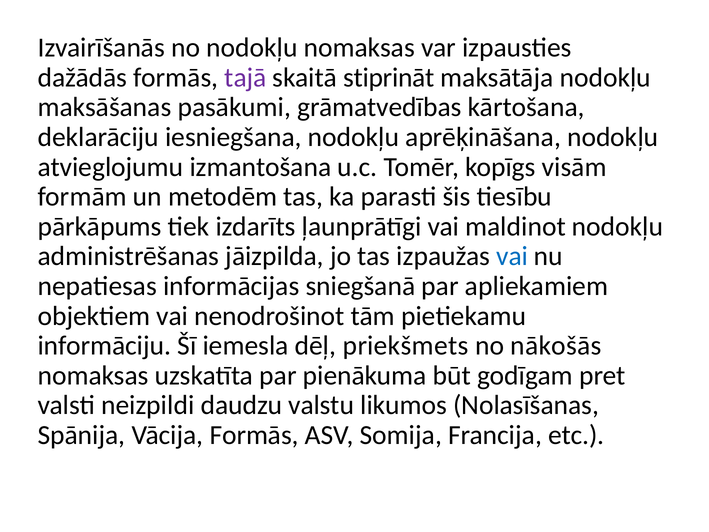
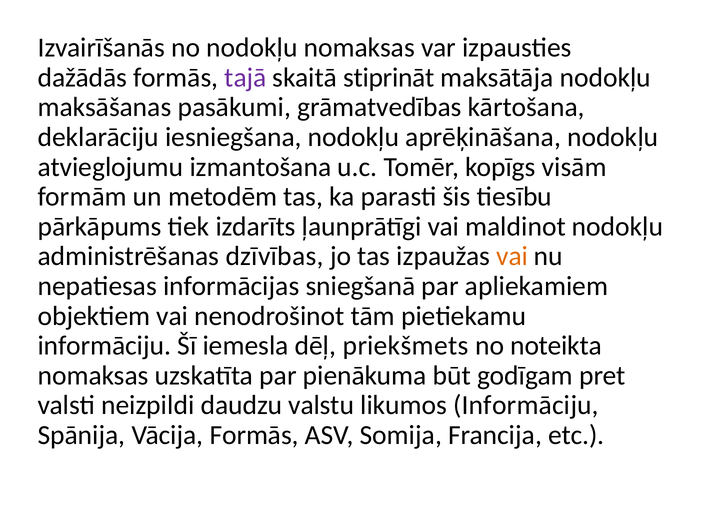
jāizpilda: jāizpilda -> dzīvības
vai at (512, 256) colour: blue -> orange
nākošās: nākošās -> noteikta
likumos Nolasīšanas: Nolasīšanas -> Informāciju
